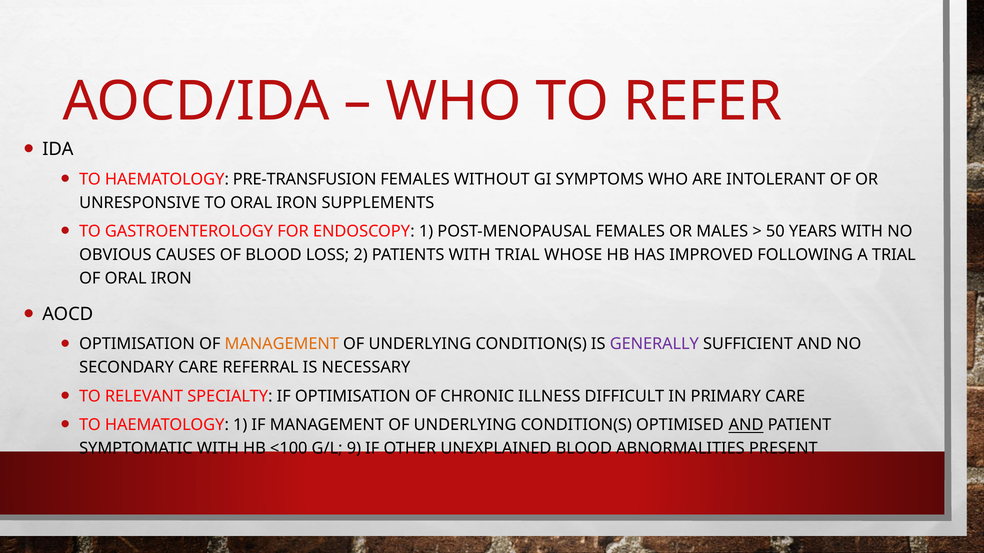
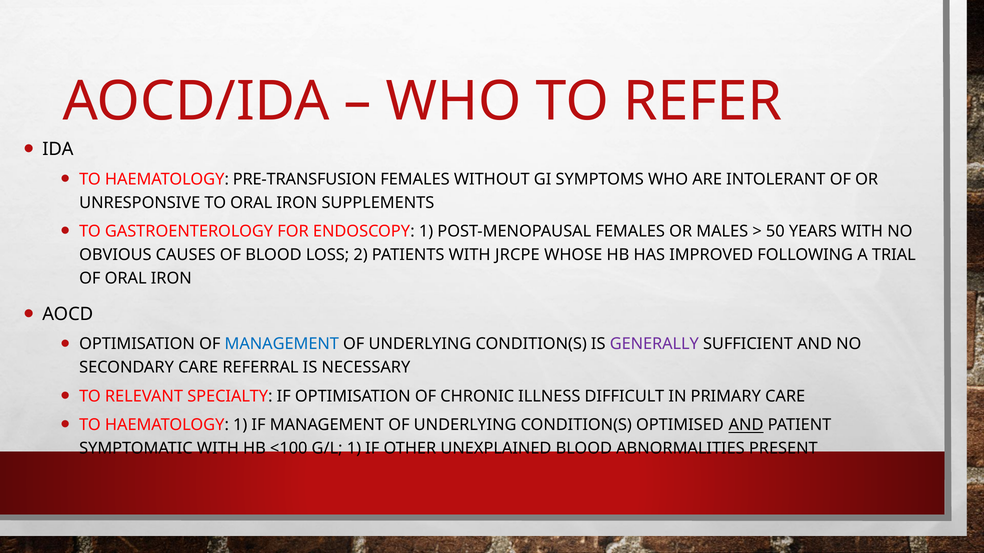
WITH TRIAL: TRIAL -> JRCPE
MANAGEMENT at (282, 344) colour: orange -> blue
G/L 9: 9 -> 1
